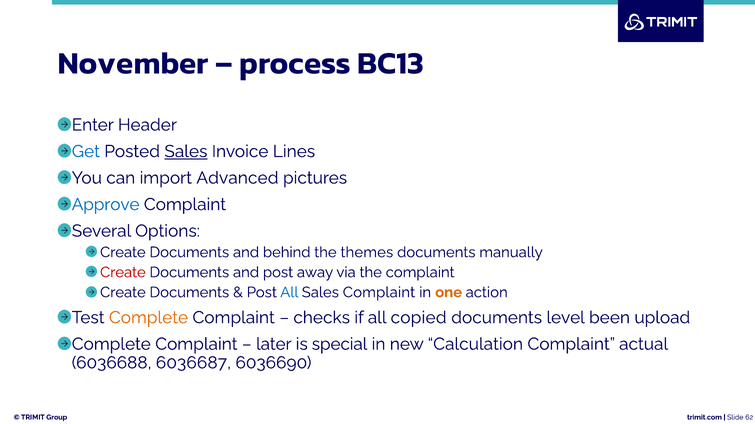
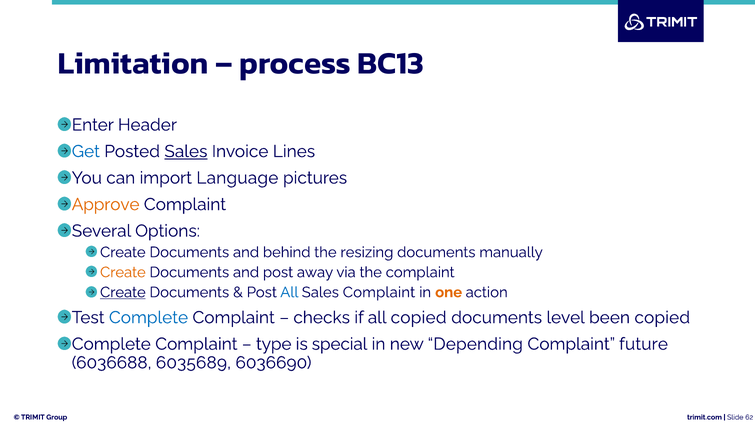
November: November -> Limitation
Advanced: Advanced -> Language
Approve colour: blue -> orange
themes: themes -> resizing
Create at (123, 273) colour: red -> orange
Create at (123, 293) underline: none -> present
Complete at (149, 318) colour: orange -> blue
been upload: upload -> copied
later: later -> type
Calculation: Calculation -> Depending
actual: actual -> future
6036687: 6036687 -> 6035689
